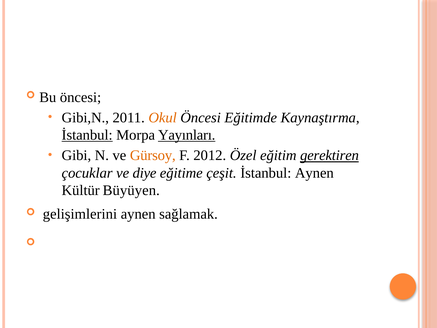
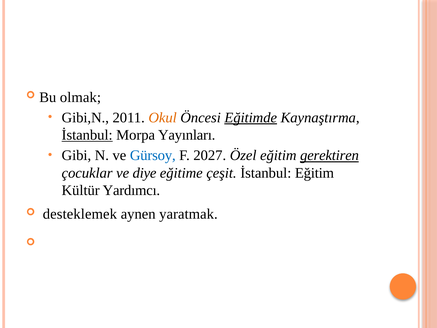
Bu öncesi: öncesi -> olmak
Eğitimde underline: none -> present
Yayınları underline: present -> none
Gürsoy colour: orange -> blue
2012: 2012 -> 2027
İstanbul Aynen: Aynen -> Eğitim
Büyüyen: Büyüyen -> Yardımcı
gelişimlerini: gelişimlerini -> desteklemek
sağlamak: sağlamak -> yaratmak
